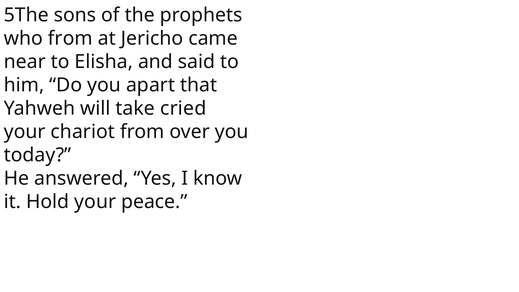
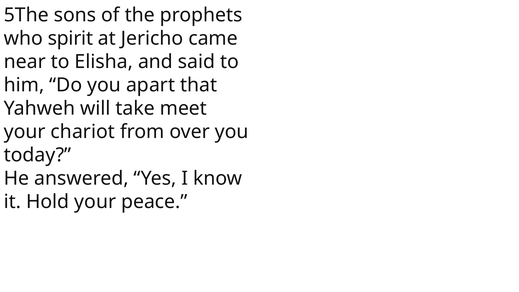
who from: from -> spirit
cried: cried -> meet
